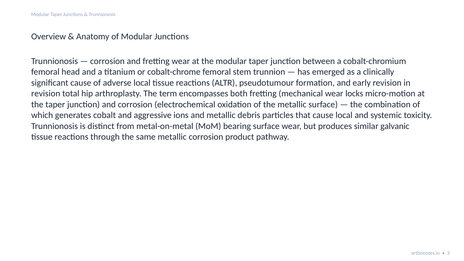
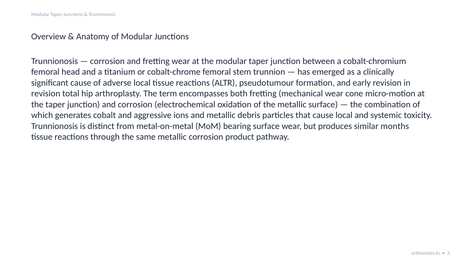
locks: locks -> cone
galvanic: galvanic -> months
